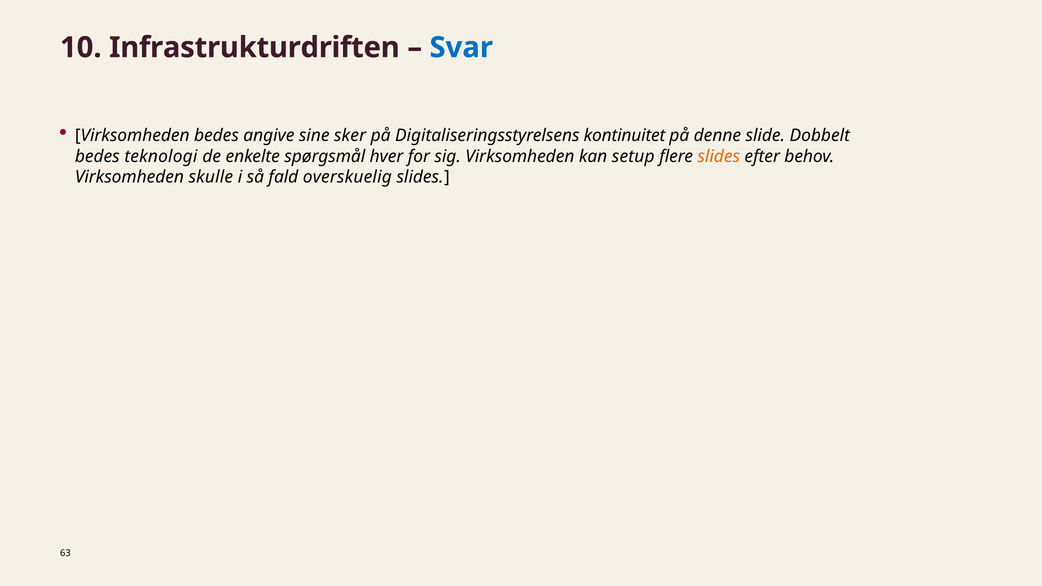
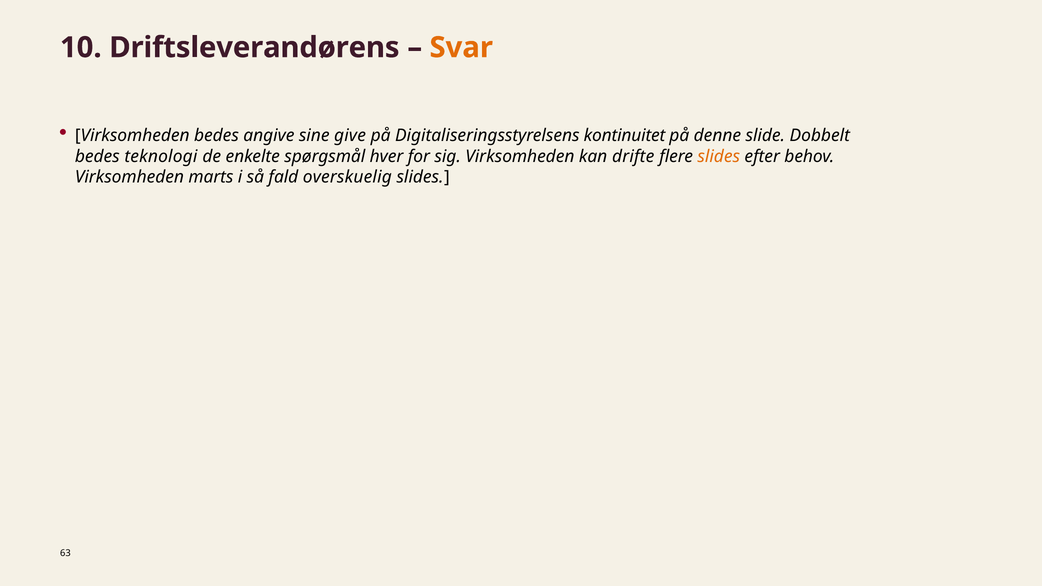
Infrastrukturdriften: Infrastrukturdriften -> Driftsleverandørens
Svar colour: blue -> orange
sker: sker -> give
setup: setup -> drifte
skulle: skulle -> marts
